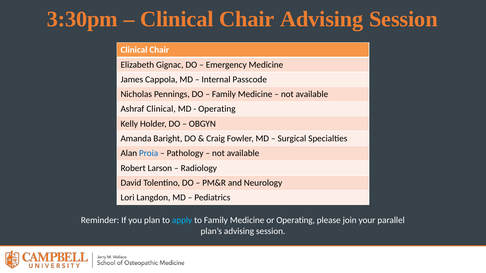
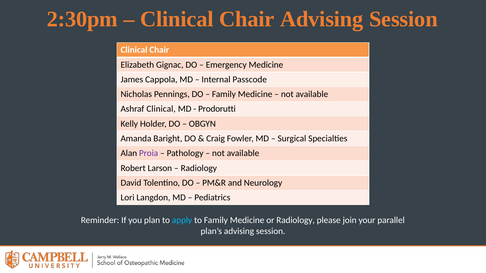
3:30pm: 3:30pm -> 2:30pm
Operating at (217, 109): Operating -> Prodorutti
Proia colour: blue -> purple
or Operating: Operating -> Radiology
